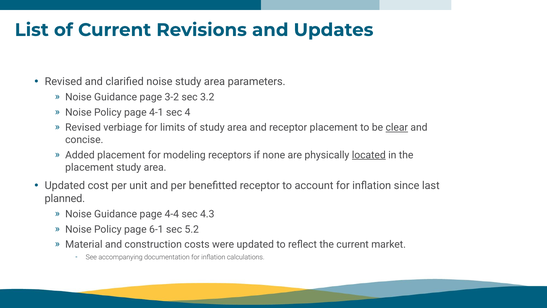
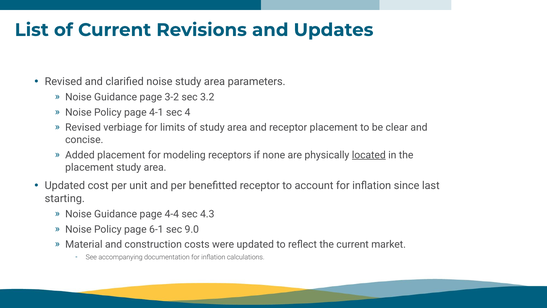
clear underline: present -> none
planned: planned -> starting
5.2: 5.2 -> 9.0
